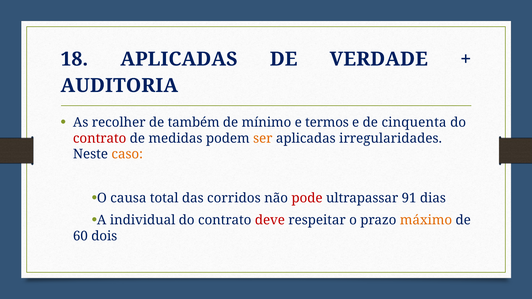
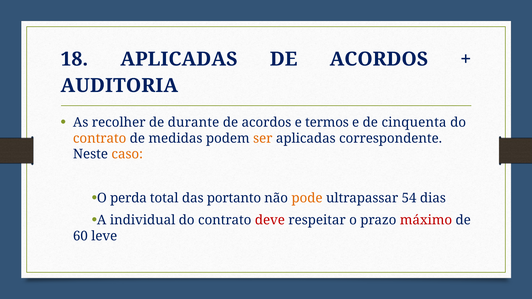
VERDADE at (379, 59): VERDADE -> ACORDOS
também: também -> durante
mínimo at (266, 122): mínimo -> acordos
contrato at (100, 138) colour: red -> orange
irregularidades: irregularidades -> correspondente
causa: causa -> perda
corridos: corridos -> portanto
pode colour: red -> orange
91: 91 -> 54
máximo colour: orange -> red
dois: dois -> leve
